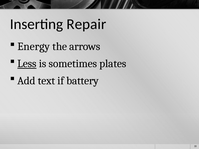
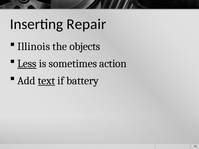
Energy: Energy -> Illinois
arrows: arrows -> objects
plates: plates -> action
text underline: none -> present
